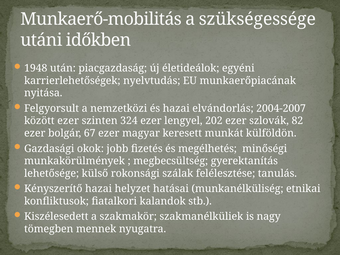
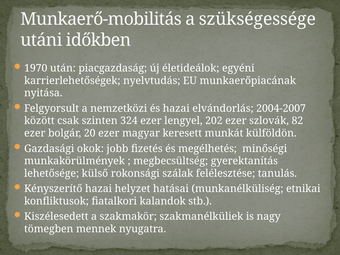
1948: 1948 -> 1970
között ezer: ezer -> csak
67: 67 -> 20
